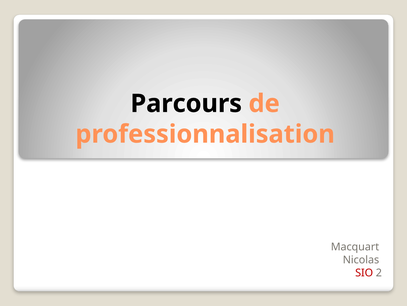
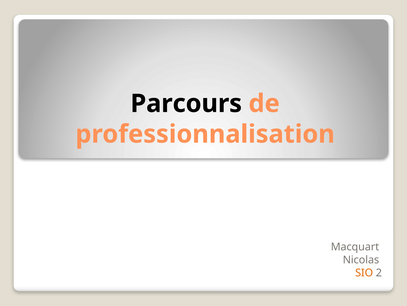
SIO colour: red -> orange
